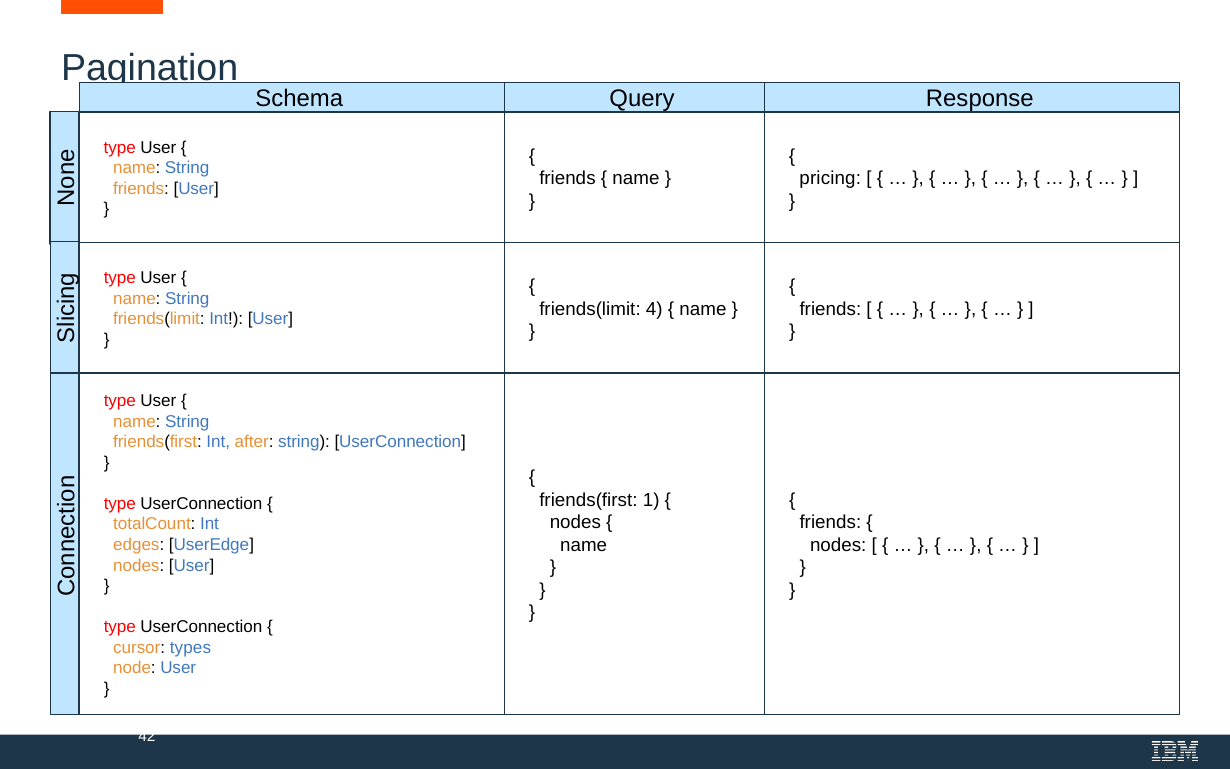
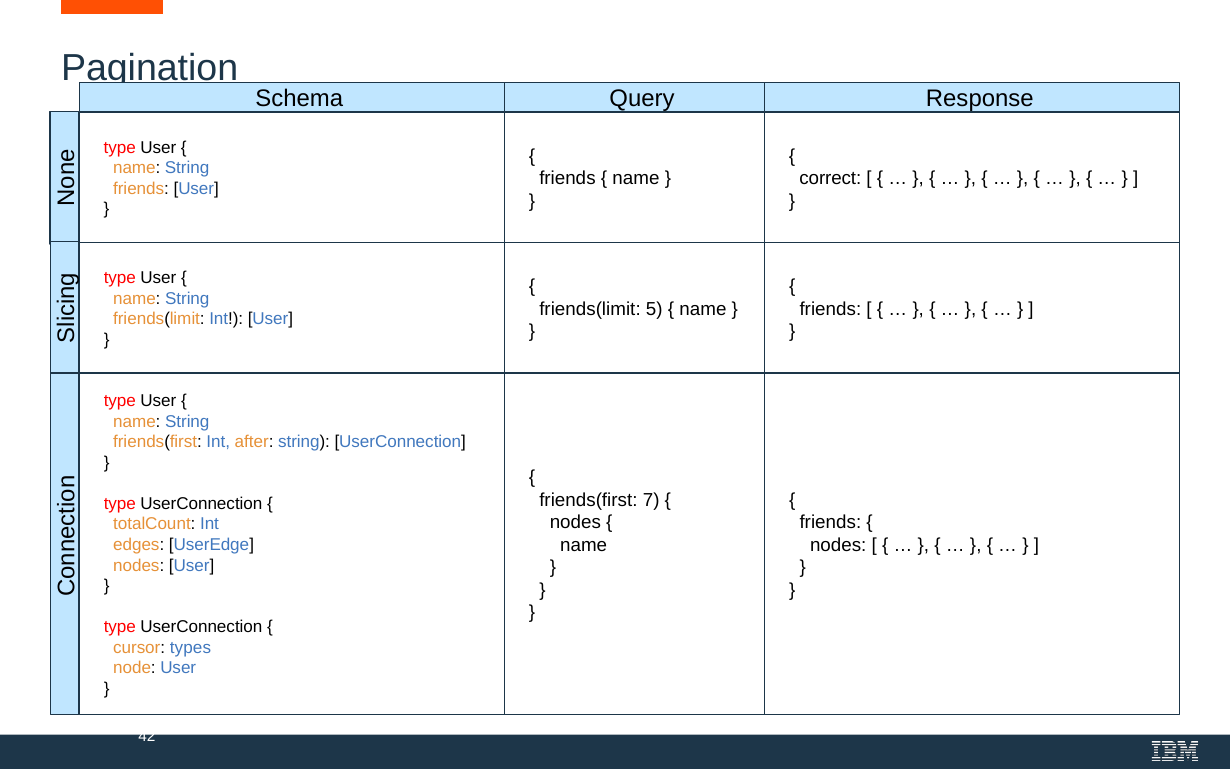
pricing: pricing -> correct
4: 4 -> 5
1: 1 -> 7
